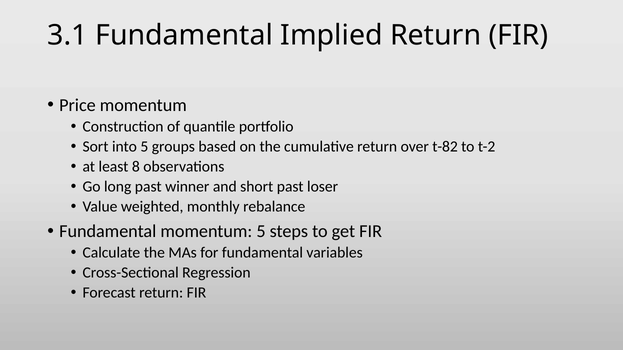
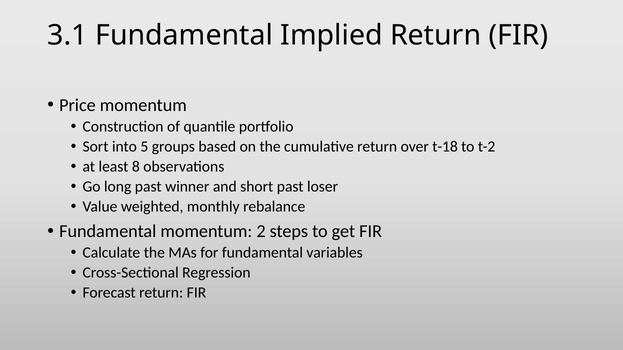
t-82: t-82 -> t-18
momentum 5: 5 -> 2
